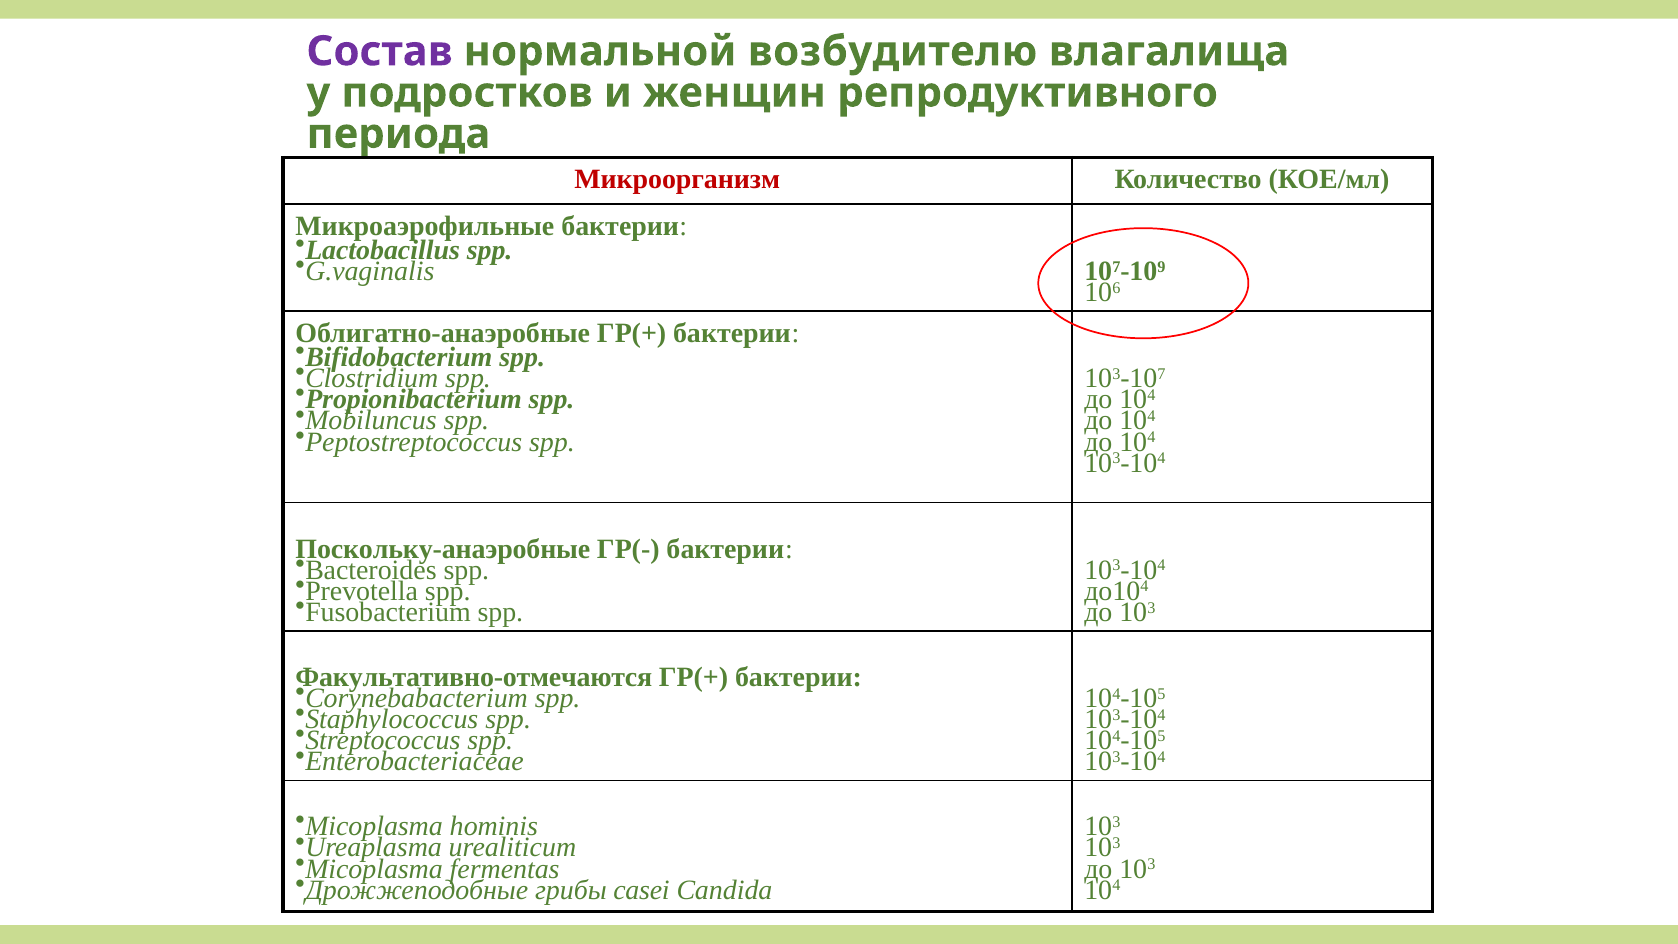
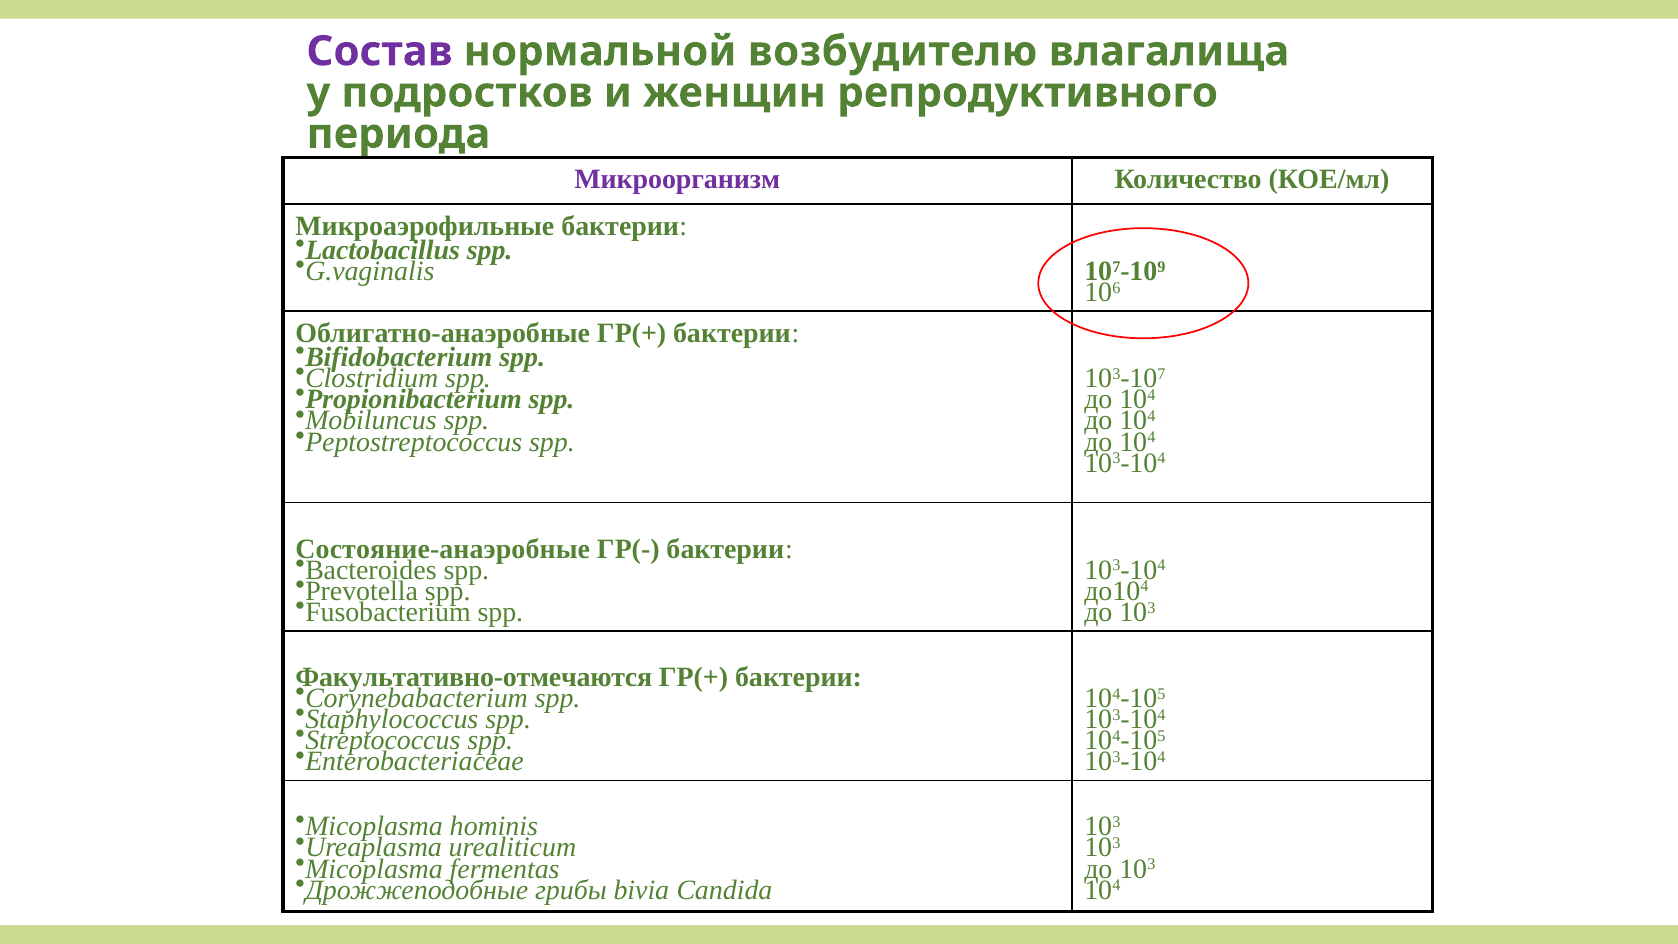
Микроорганизм colour: red -> purple
Поскольку-анаэробные: Поскольку-анаэробные -> Состояние-анаэробные
casei: casei -> bivia
